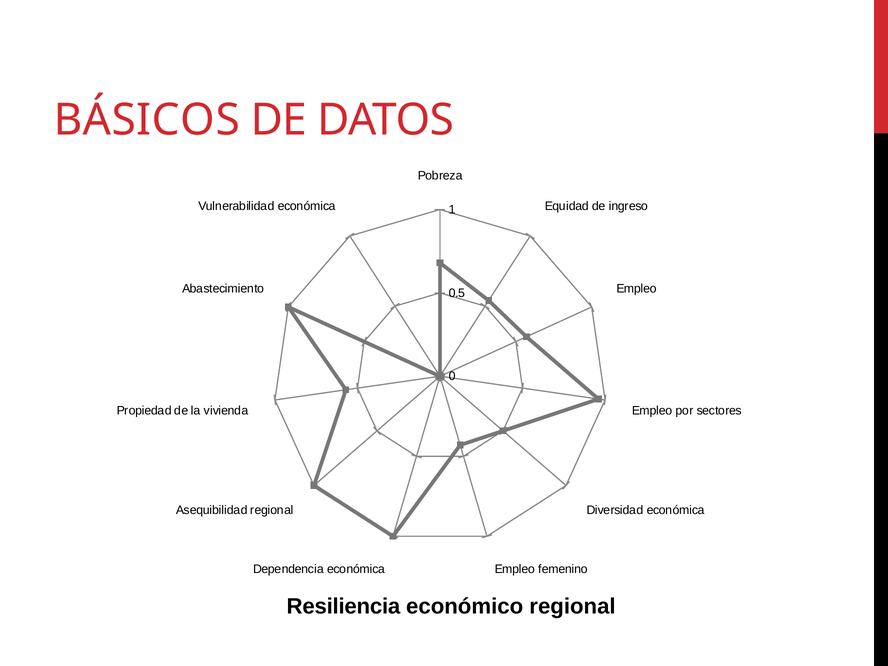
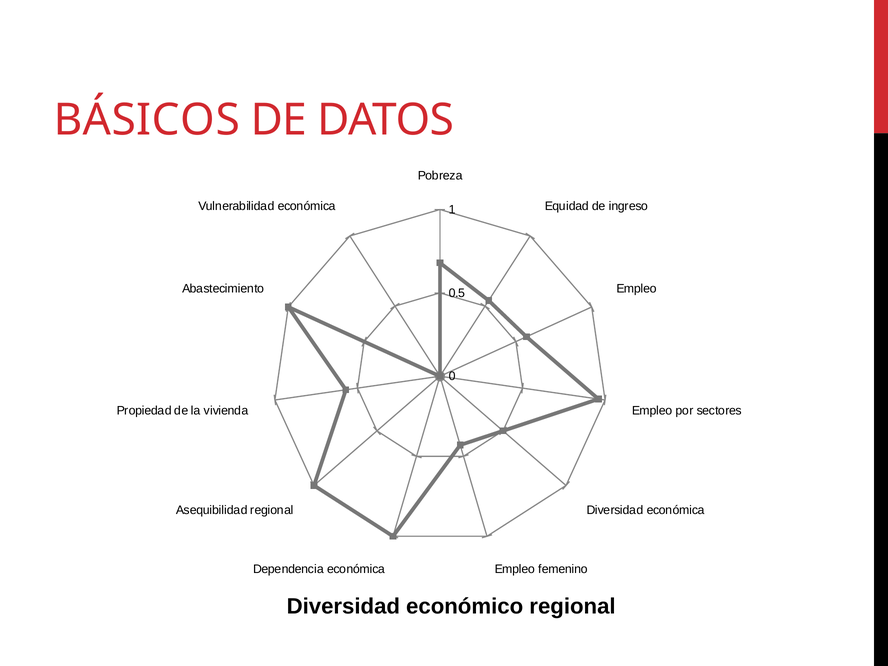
Resiliencia at (343, 606): Resiliencia -> Diversidad
